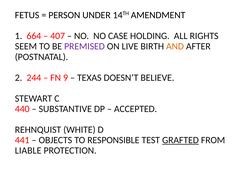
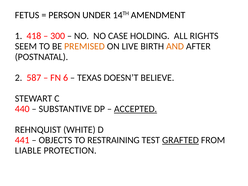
664: 664 -> 418
407: 407 -> 300
PREMISED colour: purple -> orange
244: 244 -> 587
9: 9 -> 6
ACCEPTED underline: none -> present
RESPONSIBLE: RESPONSIBLE -> RESTRAINING
